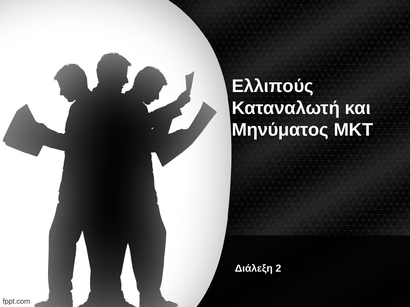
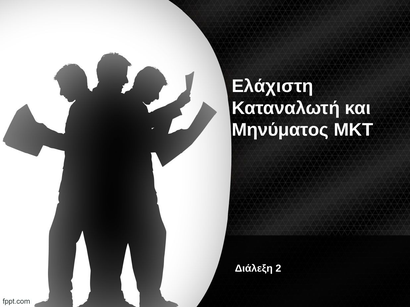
Ελλιπούς: Ελλιπούς -> Ελάχιστη
